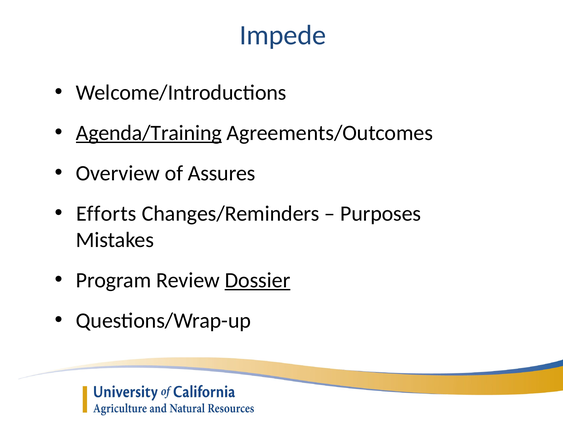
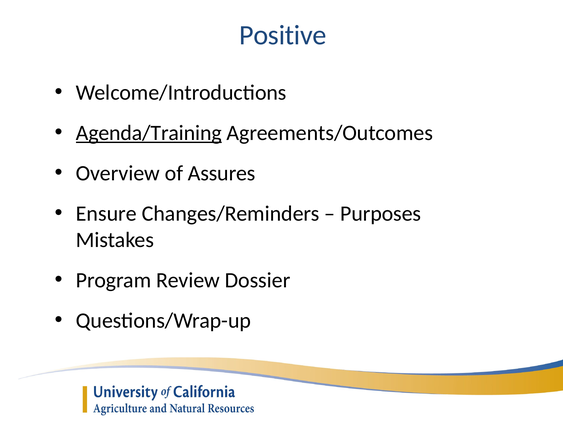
Impede: Impede -> Positive
Efforts: Efforts -> Ensure
Dossier underline: present -> none
